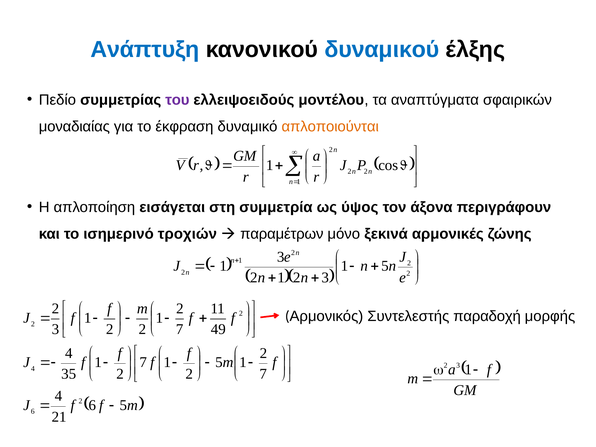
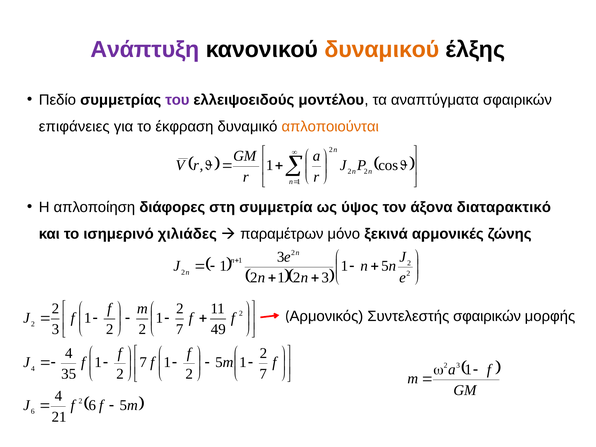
Ανάπτυξη colour: blue -> purple
δυναμικού colour: blue -> orange
μοναδιαίας: μοναδιαίας -> επιφάνειες
εισάγεται: εισάγεται -> διάφορες
περιγράφουν: περιγράφουν -> διαταρακτικό
τροχιών: τροχιών -> χιλιάδες
Συντελεστής παραδοχή: παραδοχή -> σφαιρικών
